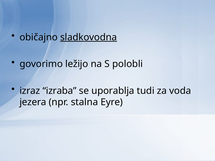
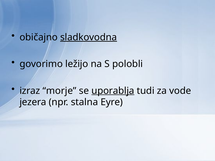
izraba: izraba -> morje
uporablja underline: none -> present
voda: voda -> vode
